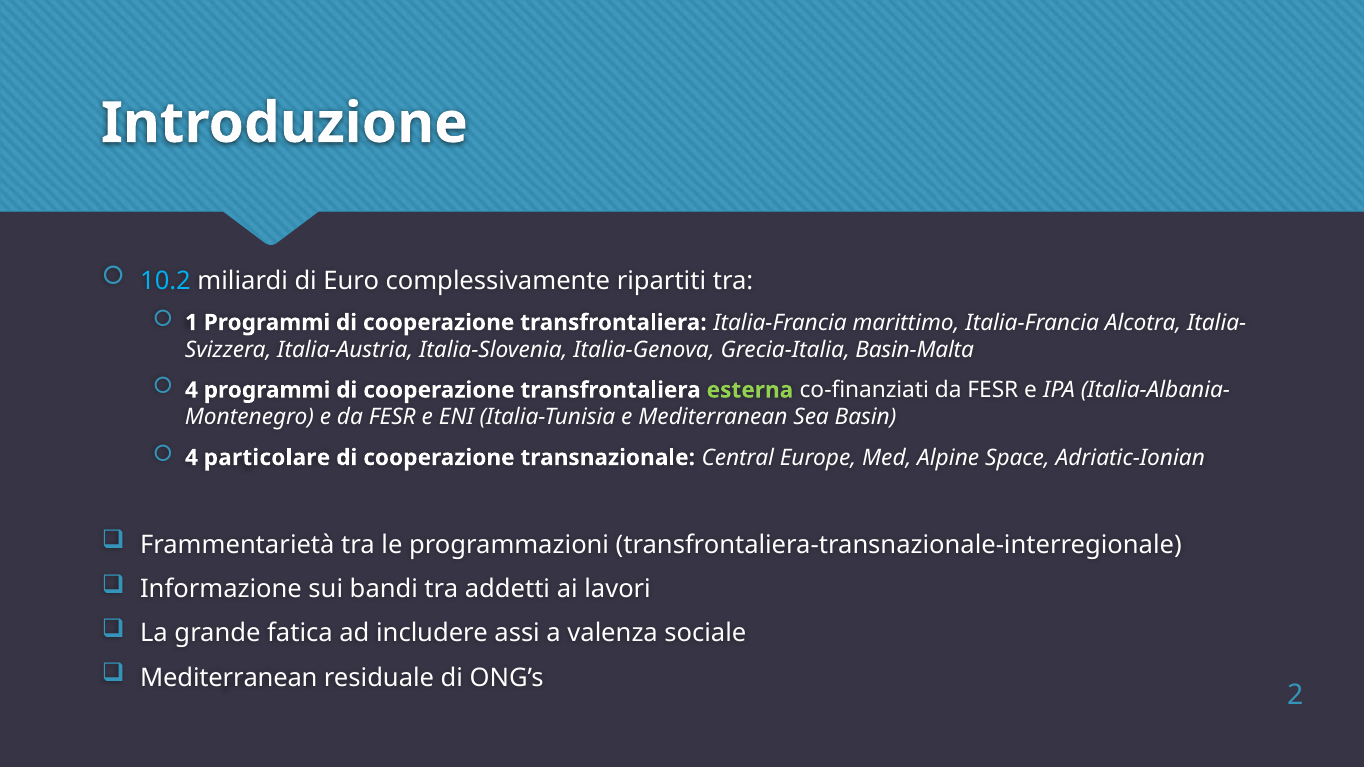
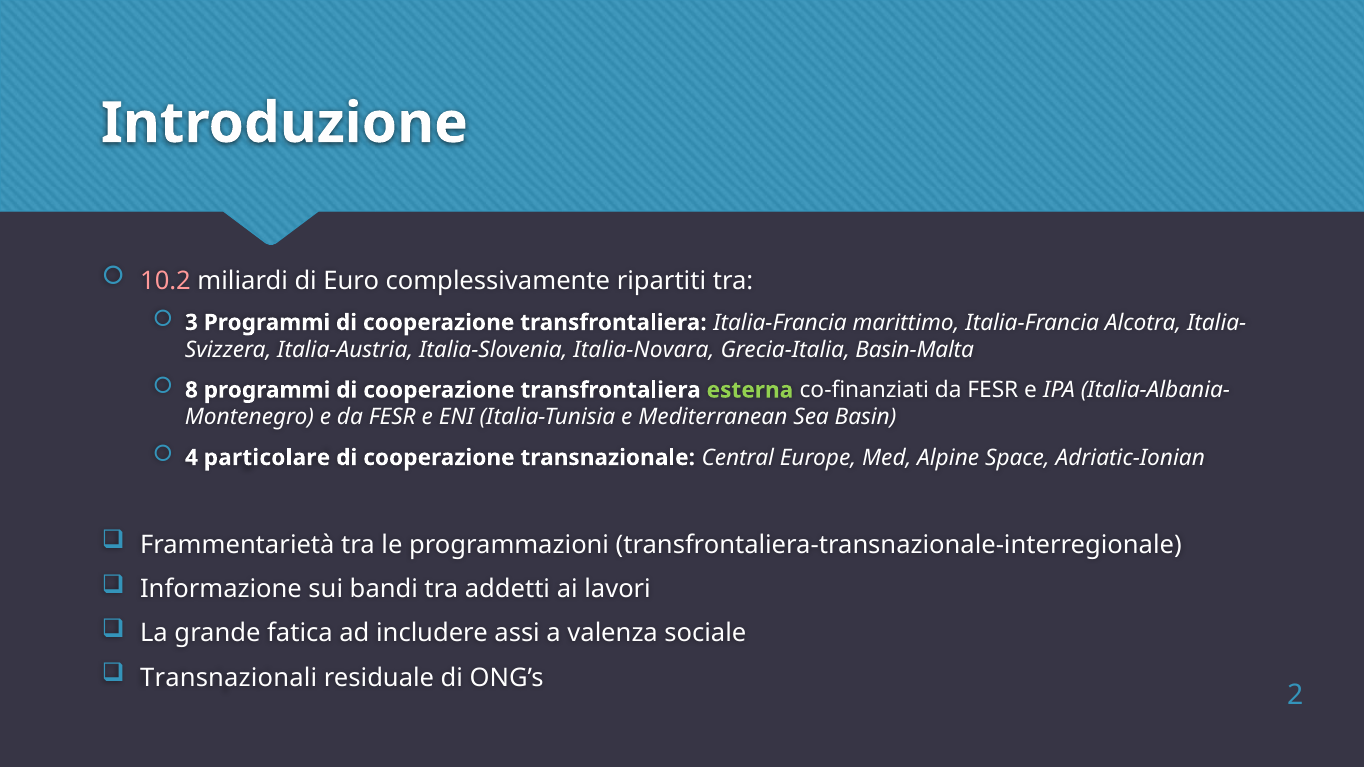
10.2 colour: light blue -> pink
1: 1 -> 3
Italia-Genova: Italia-Genova -> Italia-Novara
4 at (191, 390): 4 -> 8
Mediterranean at (229, 678): Mediterranean -> Transnazionali
